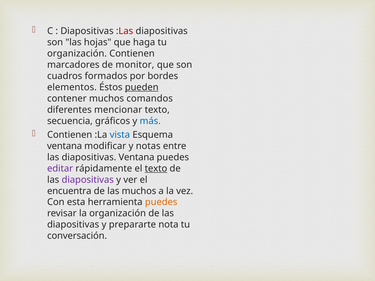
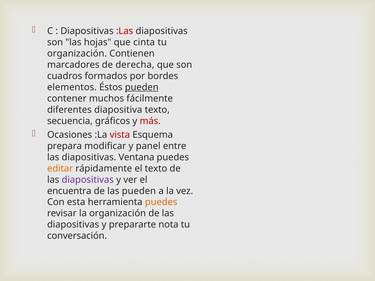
haga: haga -> cinta
monitor: monitor -> derecha
comandos: comandos -> fácilmente
mencionar: mencionar -> diapositiva
más colour: blue -> red
Contienen at (70, 135): Contienen -> Ocasiones
vista colour: blue -> red
ventana at (65, 146): ventana -> prepara
notas: notas -> panel
editar colour: purple -> orange
texto at (156, 169) underline: present -> none
las muchos: muchos -> pueden
